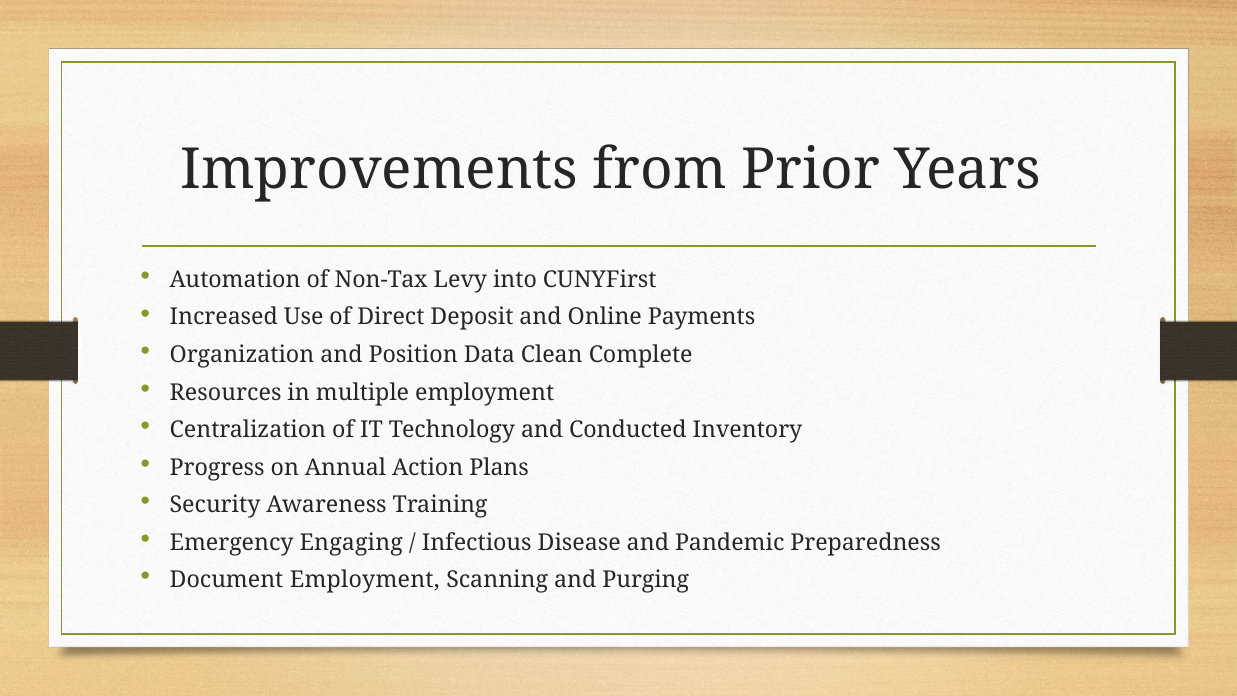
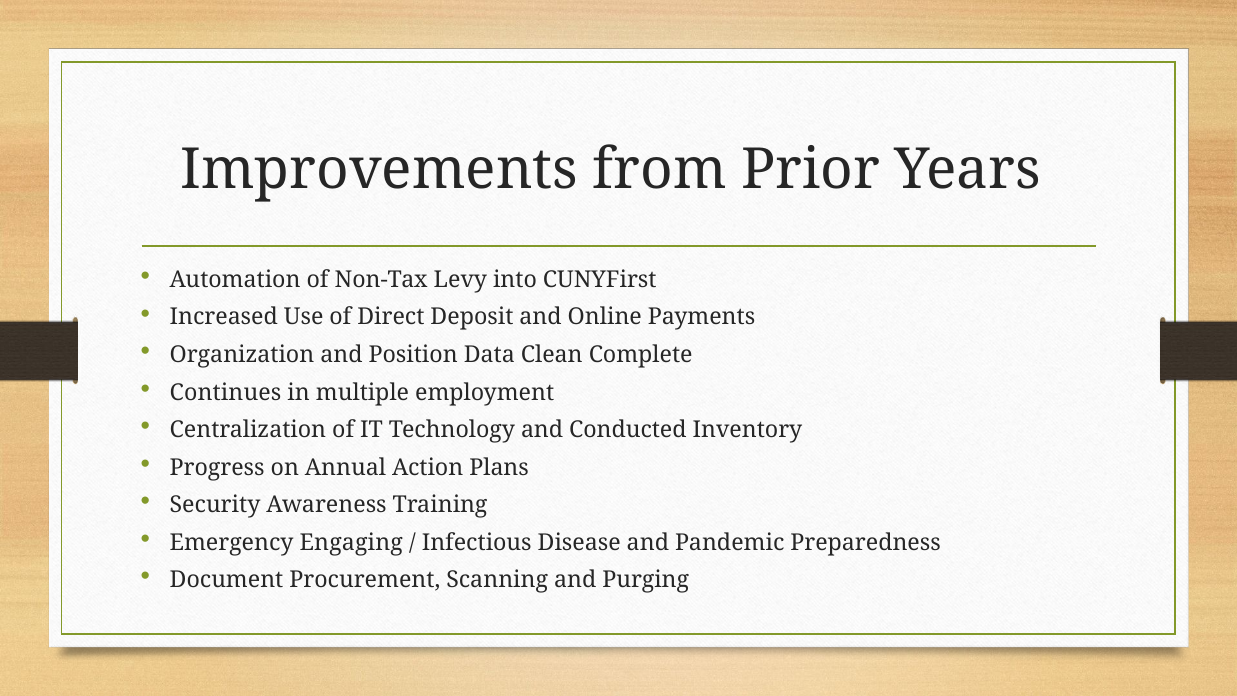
Resources: Resources -> Continues
Document Employment: Employment -> Procurement
